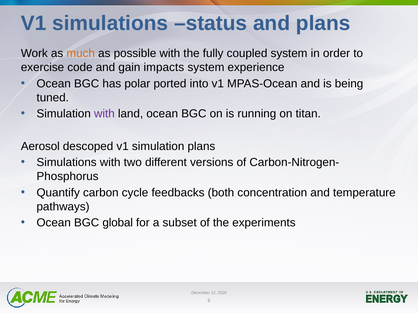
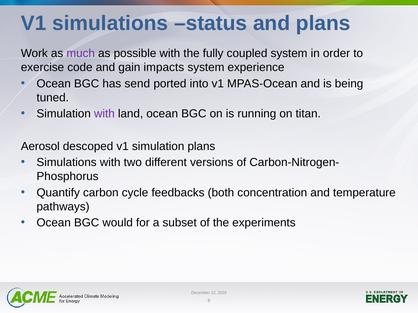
much colour: orange -> purple
polar: polar -> send
global: global -> would
